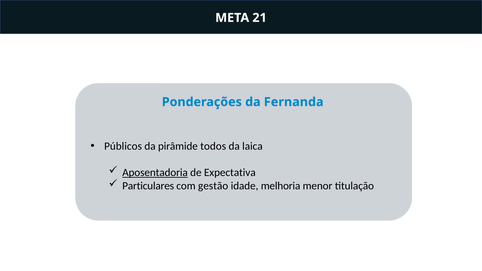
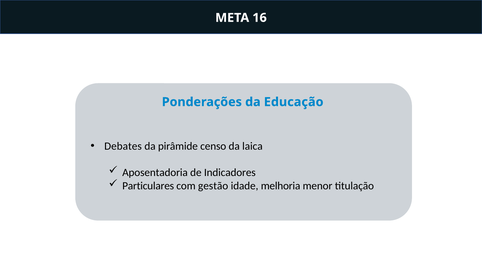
21: 21 -> 16
Fernanda: Fernanda -> Educação
Públicos: Públicos -> Debates
todos: todos -> censo
Aposentadoria underline: present -> none
Expectativa: Expectativa -> Indicadores
